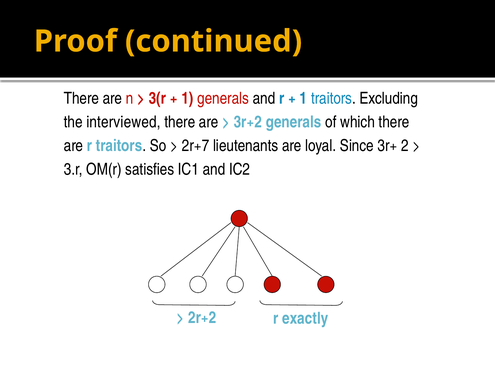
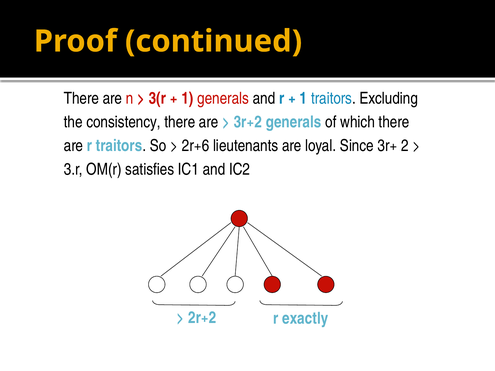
interviewed: interviewed -> consistency
2r+7: 2r+7 -> 2r+6
